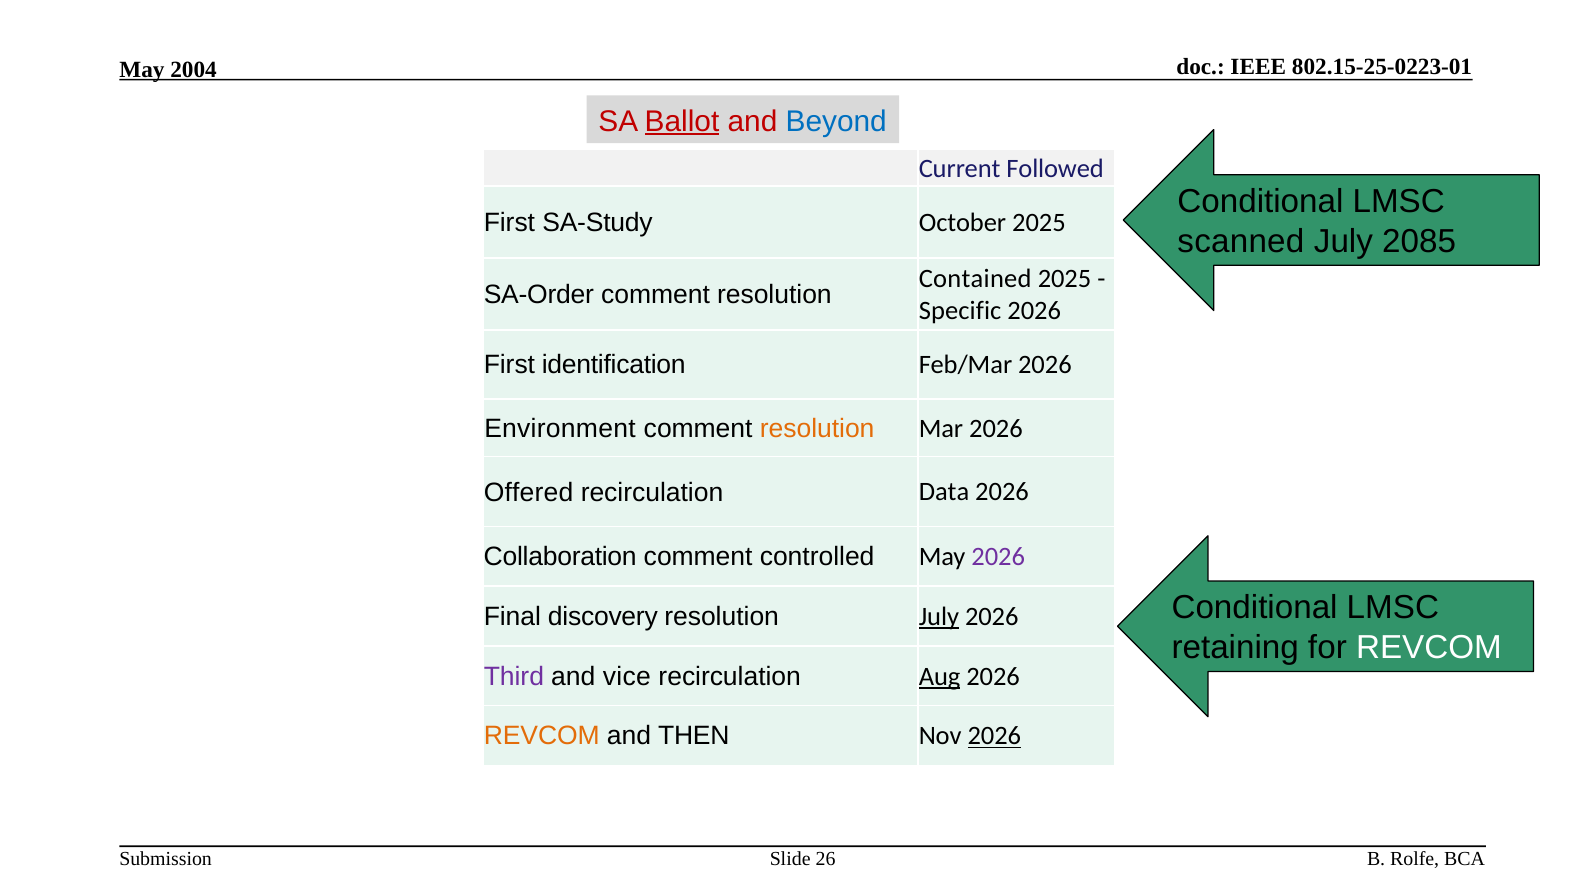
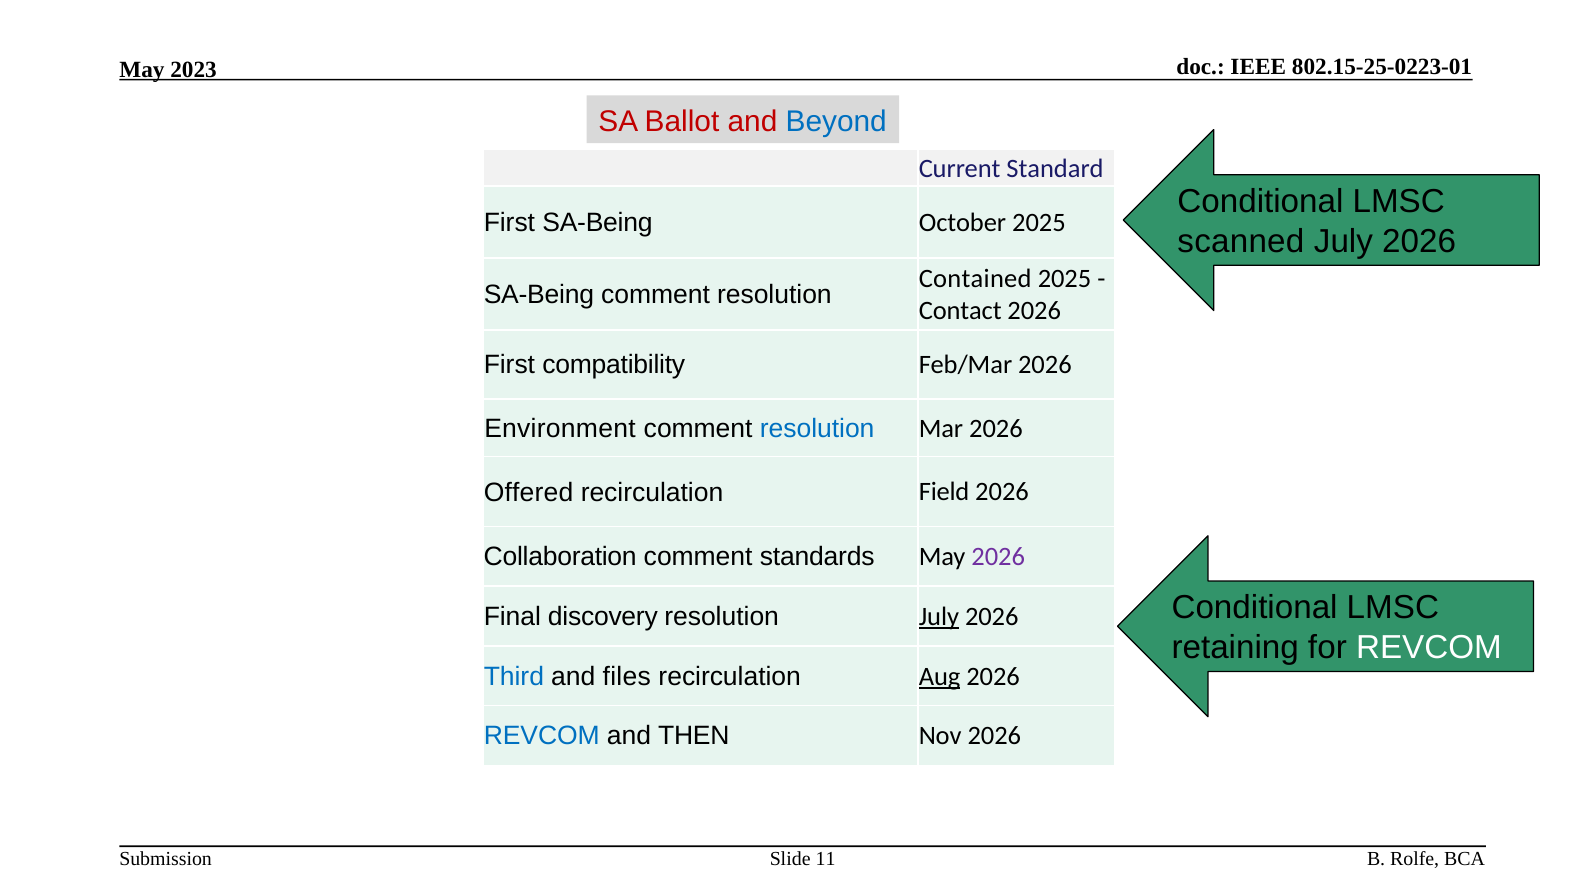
2004: 2004 -> 2023
Ballot underline: present -> none
Followed: Followed -> Standard
First SA-Study: SA-Study -> SA-Being
2085 at (1419, 241): 2085 -> 2026
SA-Order at (539, 294): SA-Order -> SA-Being
Specific: Specific -> Contact
identification: identification -> compatibility
resolution at (817, 428) colour: orange -> blue
Data: Data -> Field
controlled: controlled -> standards
Third colour: purple -> blue
vice: vice -> files
REVCOM at (542, 736) colour: orange -> blue
2026 at (994, 736) underline: present -> none
26: 26 -> 11
